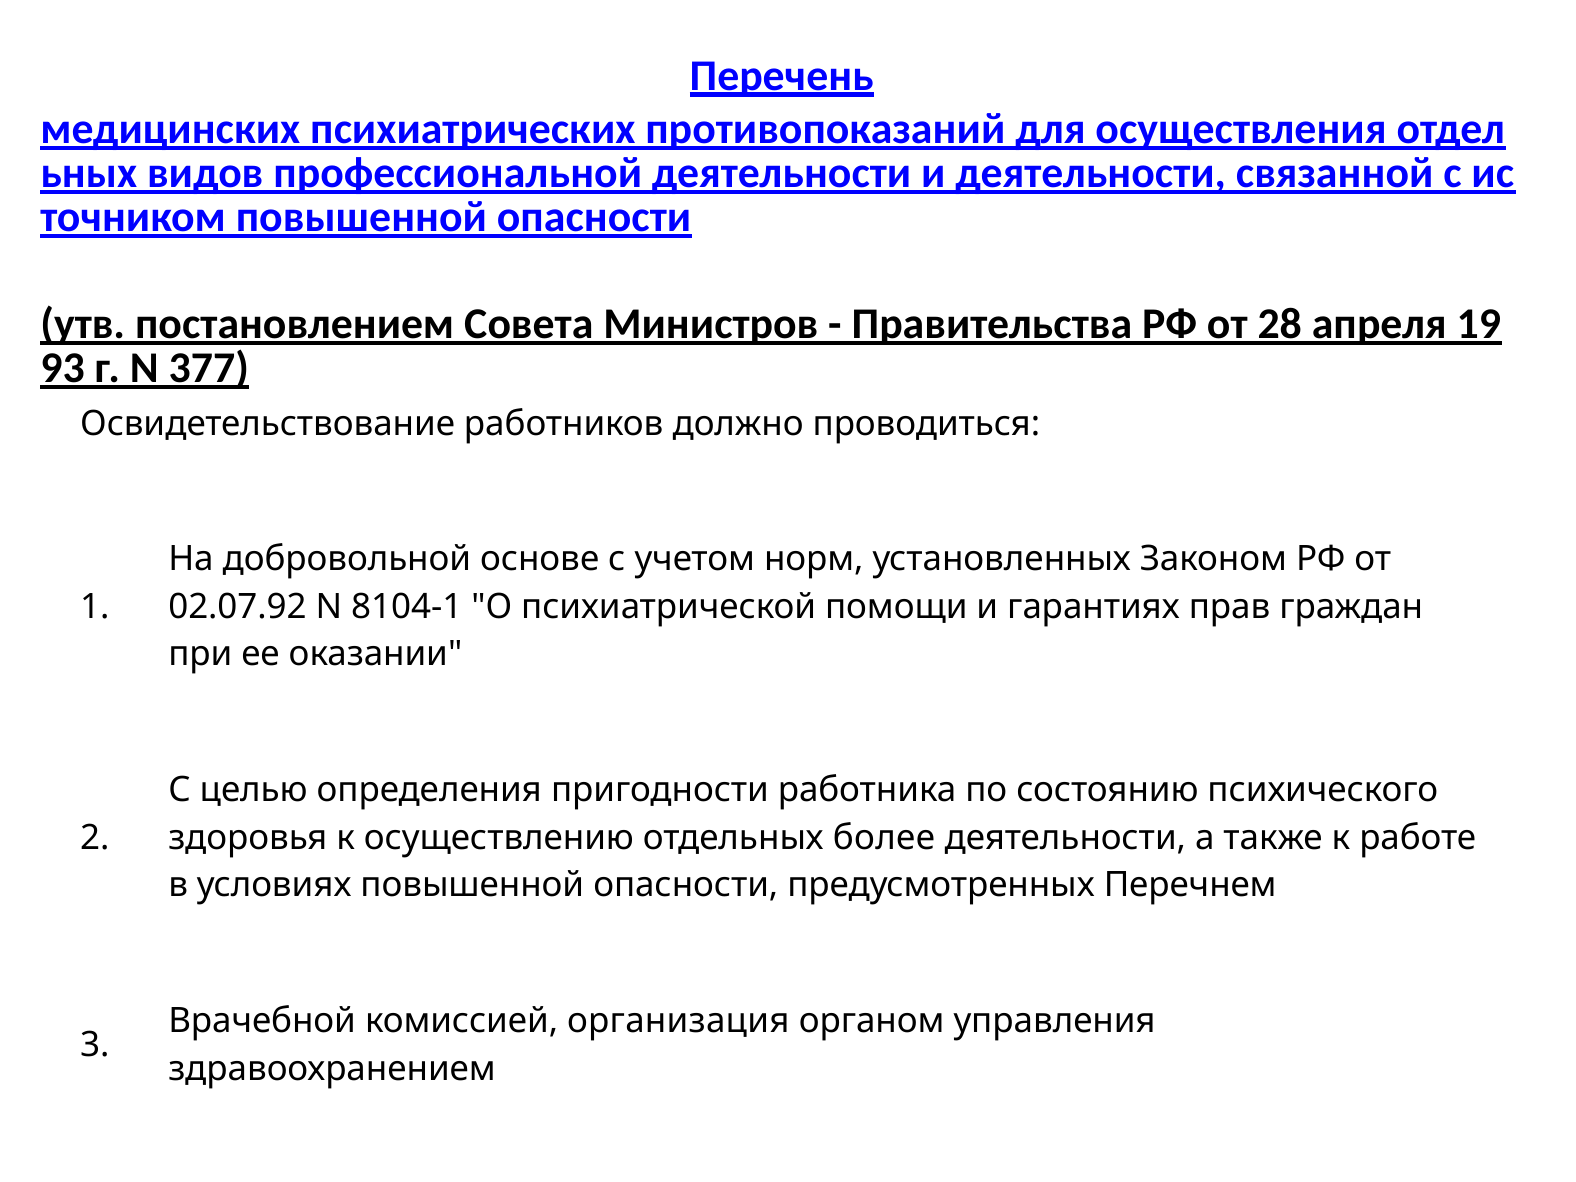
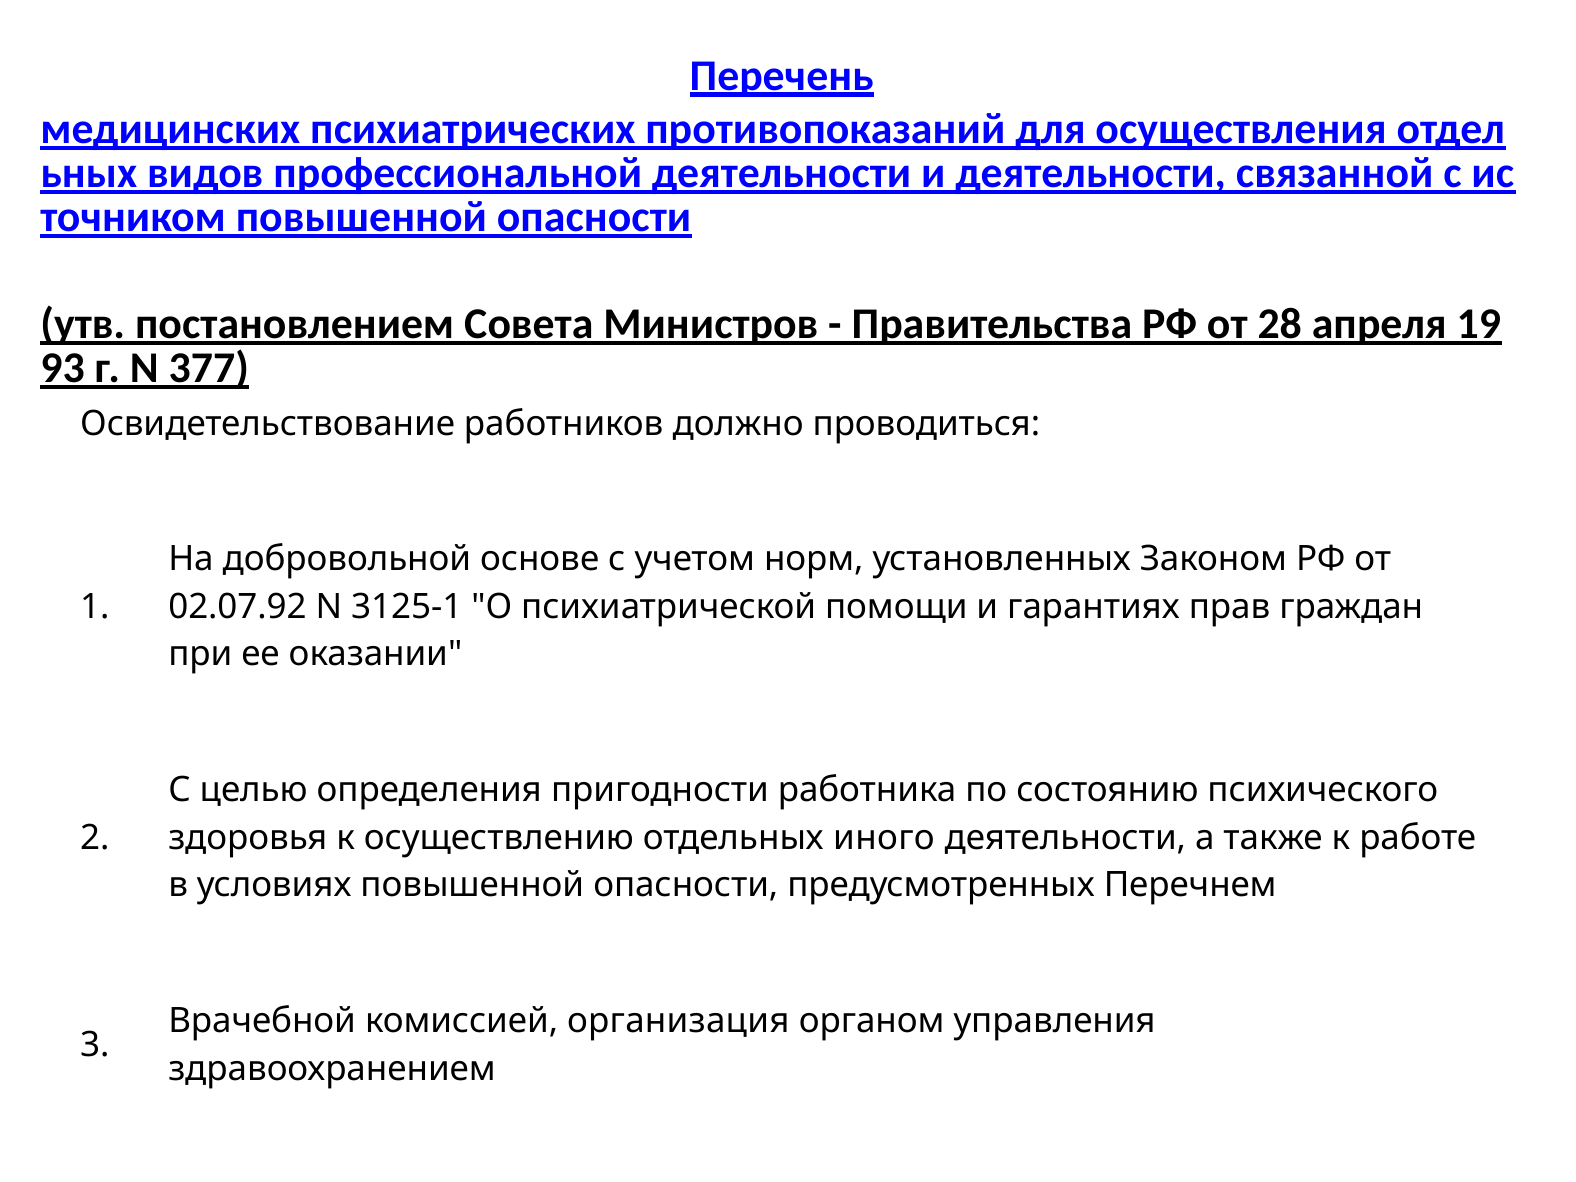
8104-1: 8104-1 -> 3125-1
более: более -> иного
